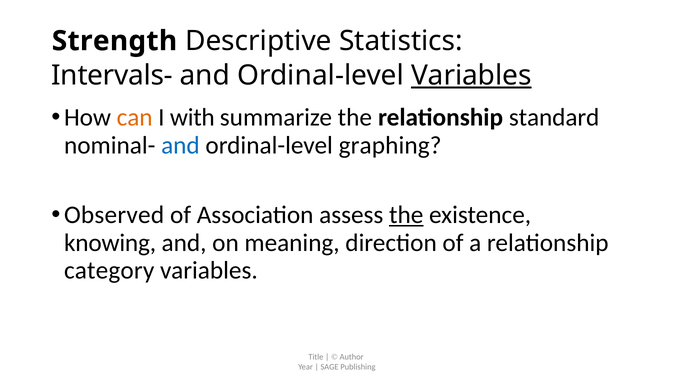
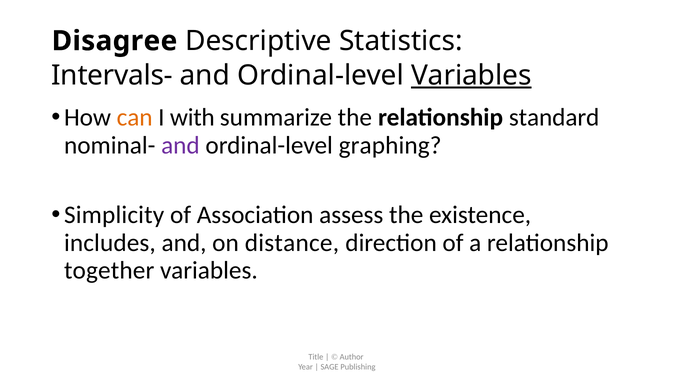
Strength: Strength -> Disagree
and at (180, 145) colour: blue -> purple
Observed: Observed -> Simplicity
the at (406, 215) underline: present -> none
knowing: knowing -> includes
meaning: meaning -> distance
category: category -> together
